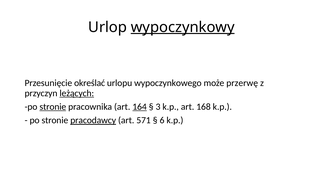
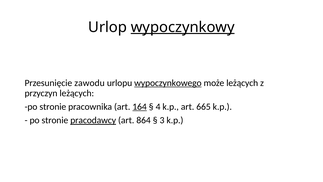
określać: określać -> zawodu
wypoczynkowego underline: none -> present
może przerwę: przerwę -> leżących
leżących at (77, 93) underline: present -> none
stronie at (53, 107) underline: present -> none
3: 3 -> 4
168: 168 -> 665
571: 571 -> 864
6: 6 -> 3
